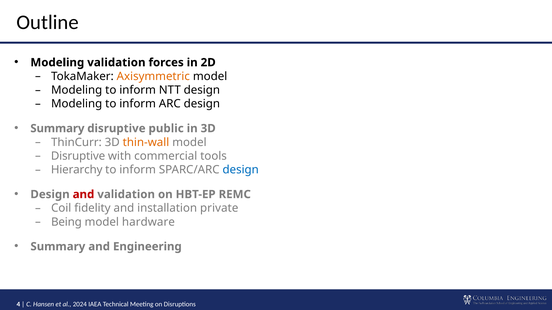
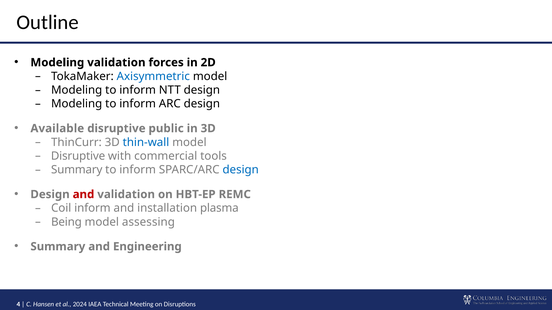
Axisymmetric colour: orange -> blue
Summary at (57, 129): Summary -> Available
thin-wall colour: orange -> blue
Hierarchy at (77, 170): Hierarchy -> Summary
Coil fidelity: fidelity -> inform
private: private -> plasma
hardware: hardware -> assessing
